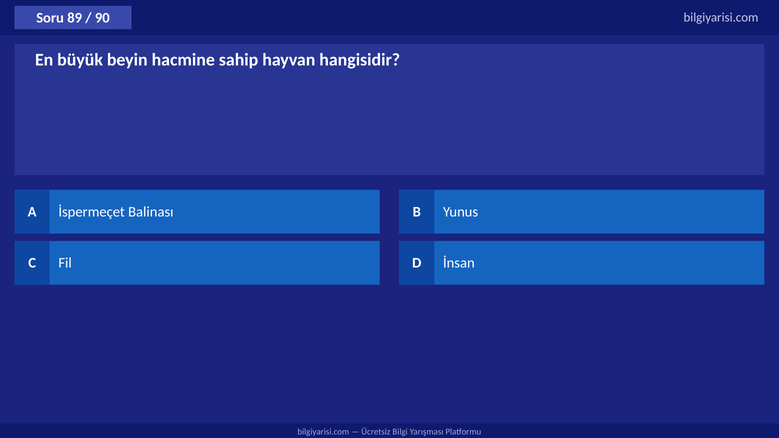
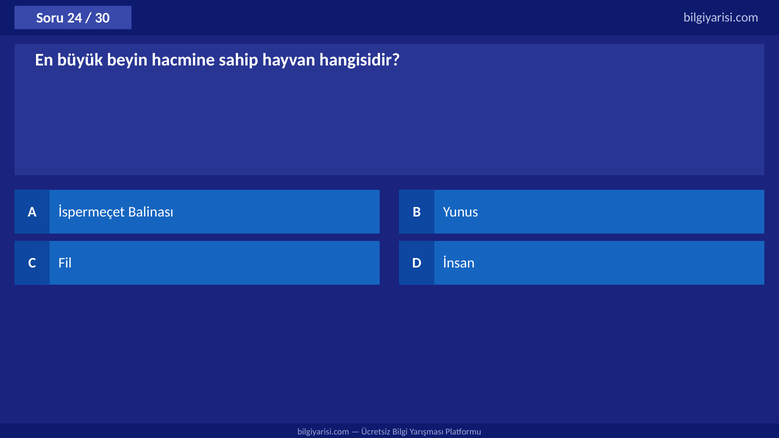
89: 89 -> 24
90: 90 -> 30
